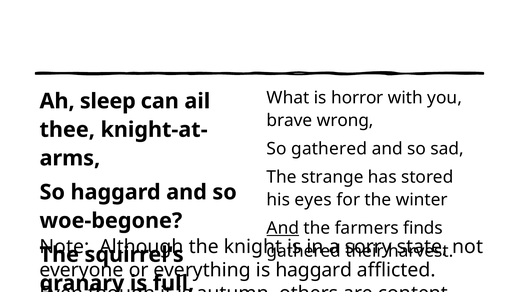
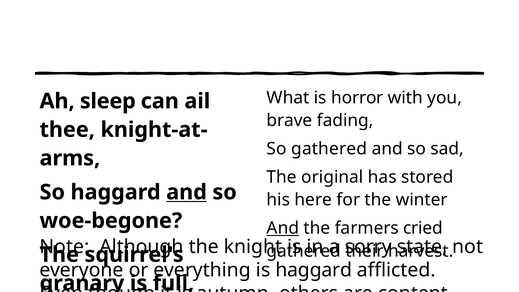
wrong: wrong -> fading
strange: strange -> original
and at (187, 192) underline: none -> present
eyes: eyes -> here
finds: finds -> cried
